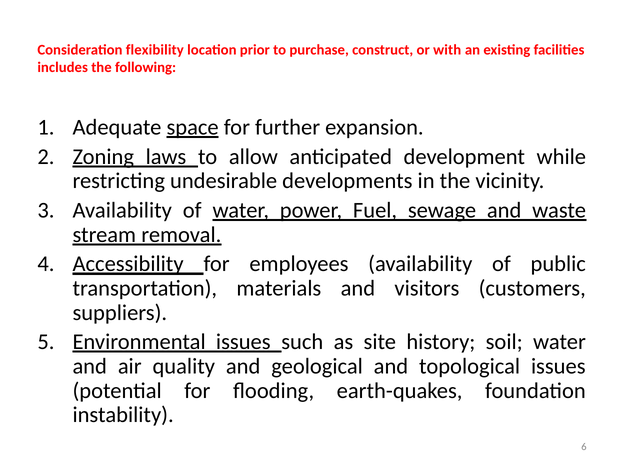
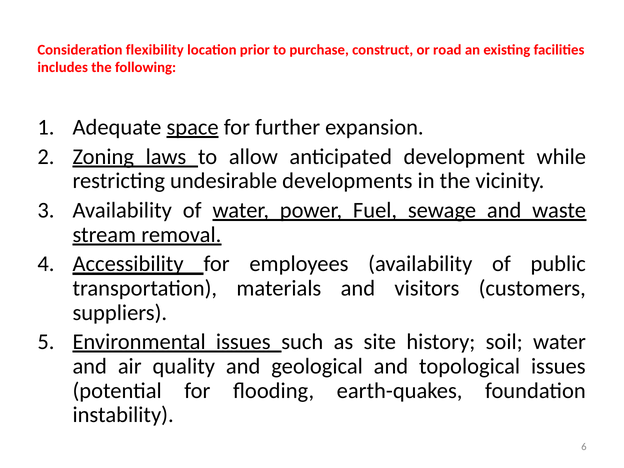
with: with -> road
